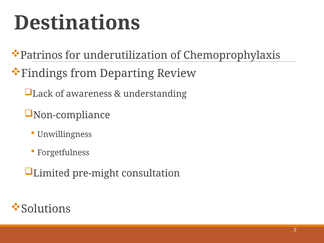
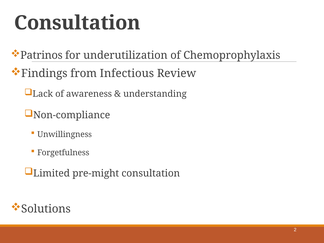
Destinations at (77, 23): Destinations -> Consultation
Departing: Departing -> Infectious
